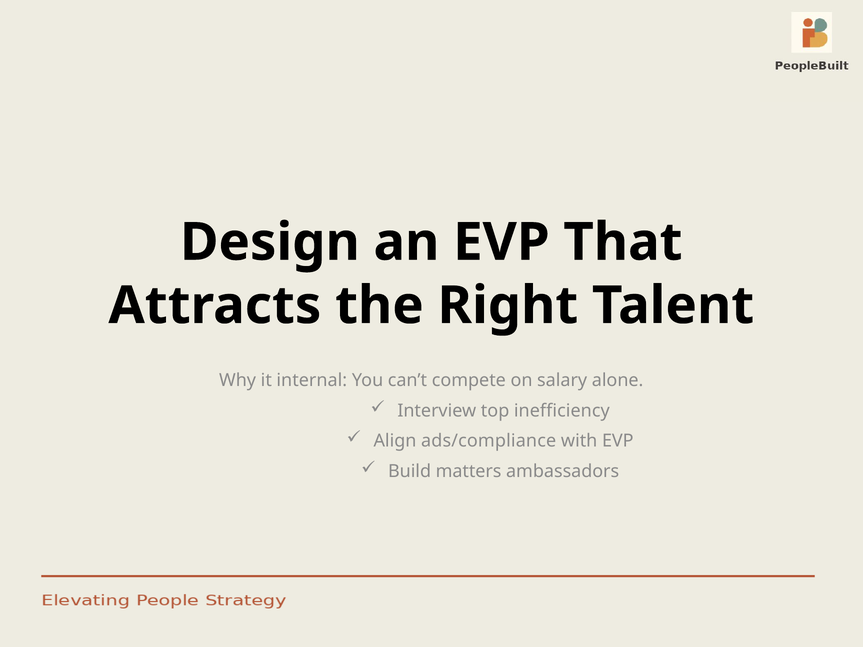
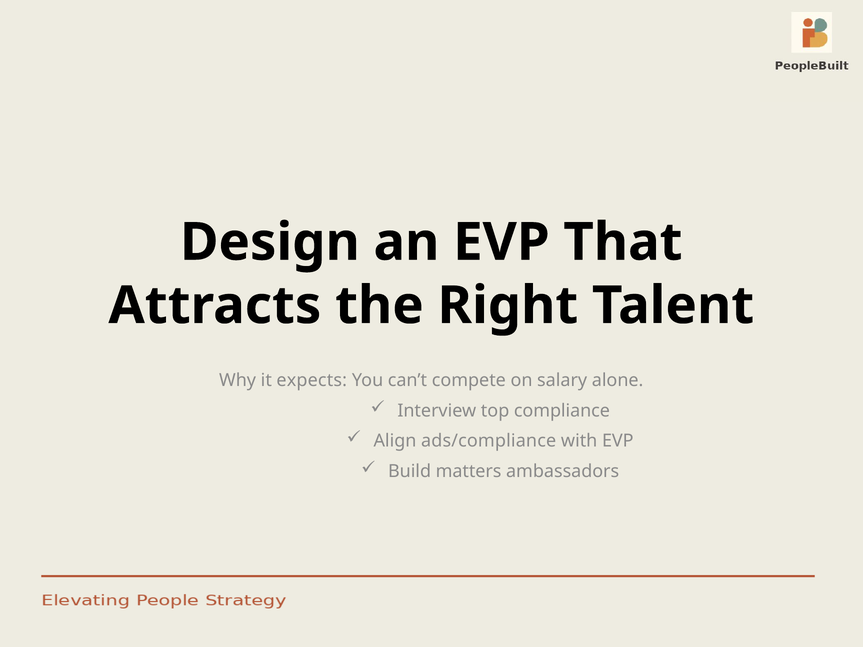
internal: internal -> expects
inefficiency: inefficiency -> compliance
